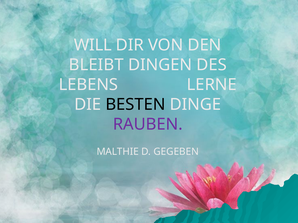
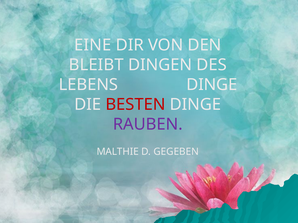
WILL: WILL -> EINE
LEBENS LERNE: LERNE -> DINGE
BESTEN colour: black -> red
